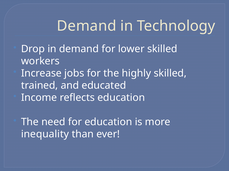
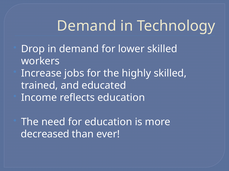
inequality: inequality -> decreased
